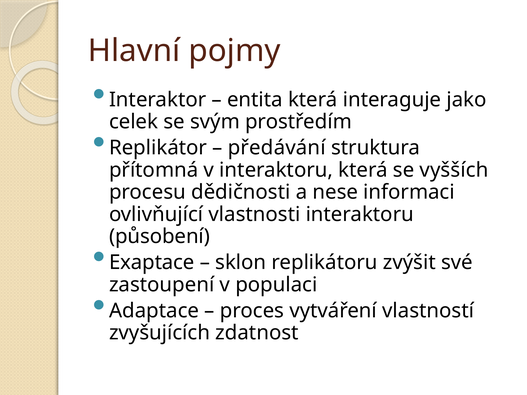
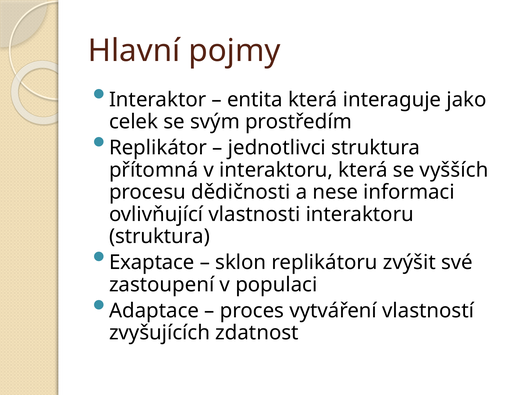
předávání: předávání -> jednotlivci
působení at (159, 237): působení -> struktura
